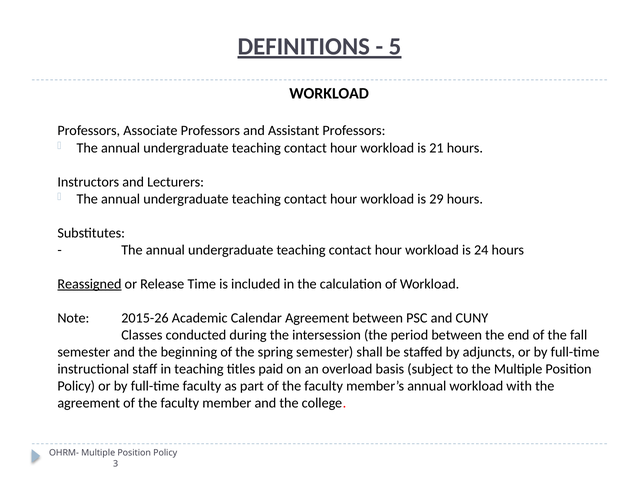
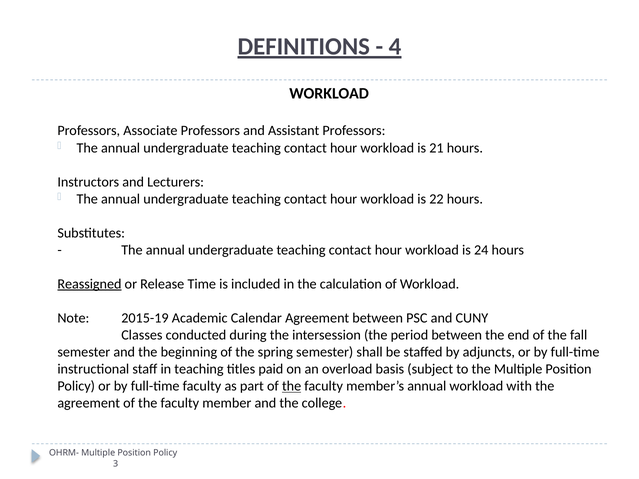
5: 5 -> 4
29: 29 -> 22
2015-26: 2015-26 -> 2015-19
the at (292, 386) underline: none -> present
